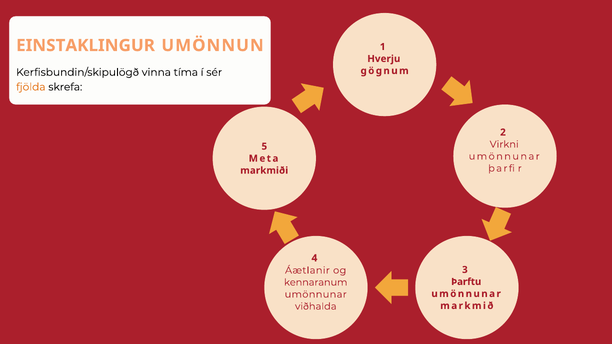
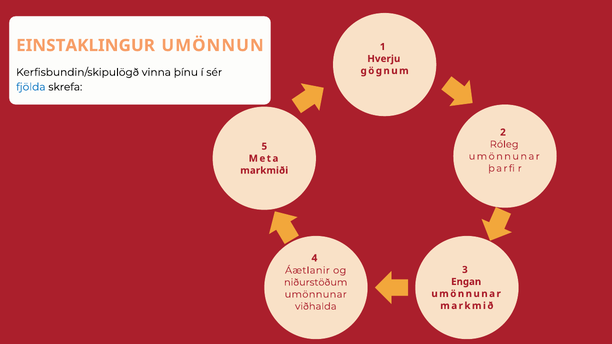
tíma: tíma -> þínu
fjölda colour: orange -> blue
Virkni: Virkni -> Róleg
Þarftu: Þarftu -> Engan
kennaranum: kennaranum -> niðurstöðum
